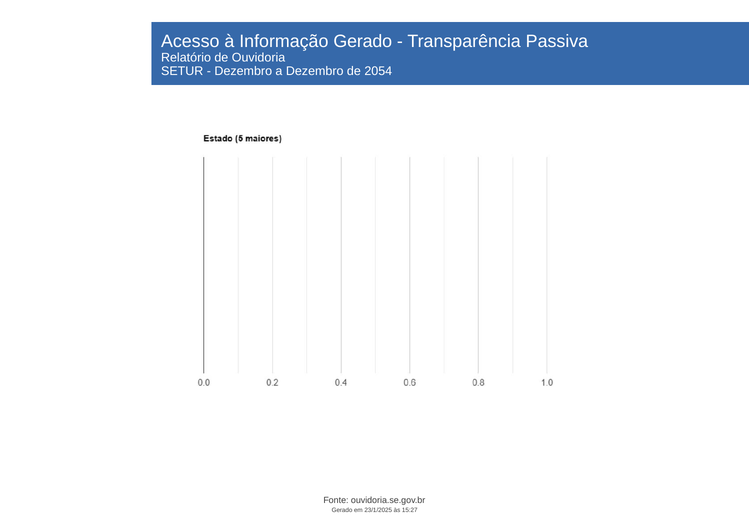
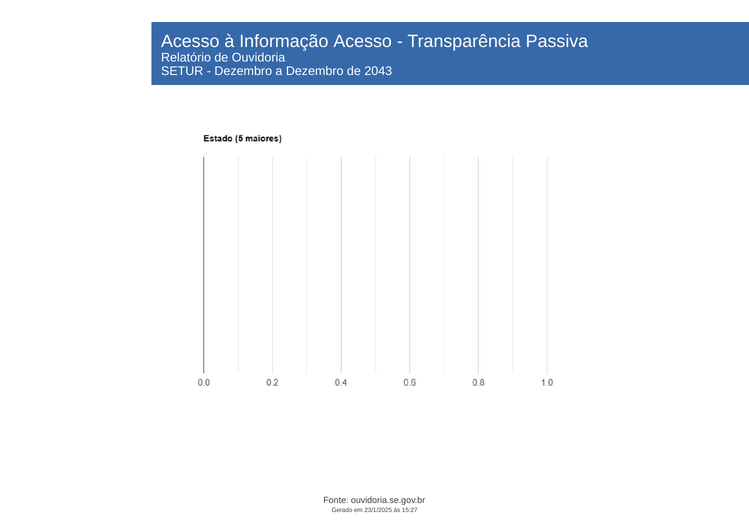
Informação Gerado: Gerado -> Acesso
2054: 2054 -> 2043
